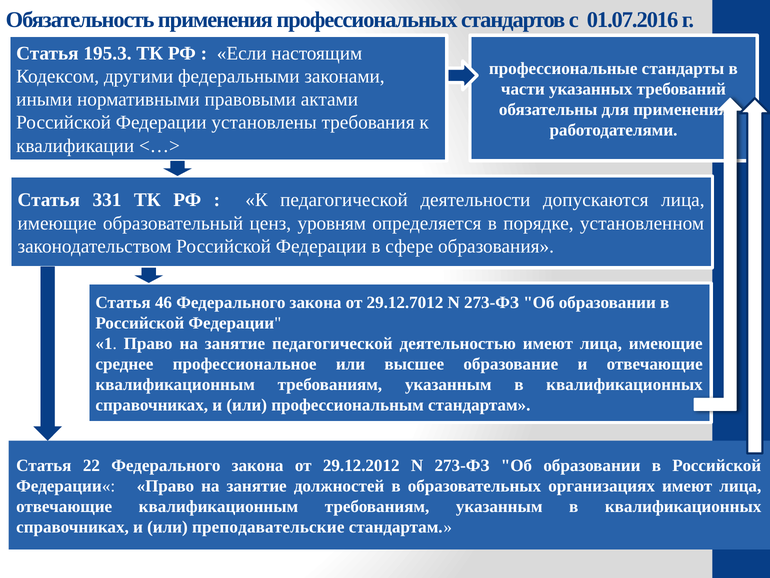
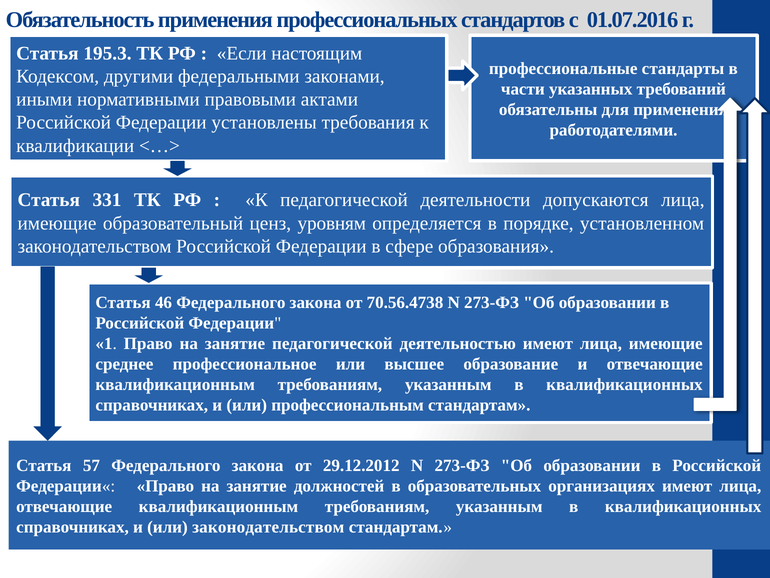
29.12.7012: 29.12.7012 -> 70.56.4738
22: 22 -> 57
или преподавательские: преподавательские -> законодательством
